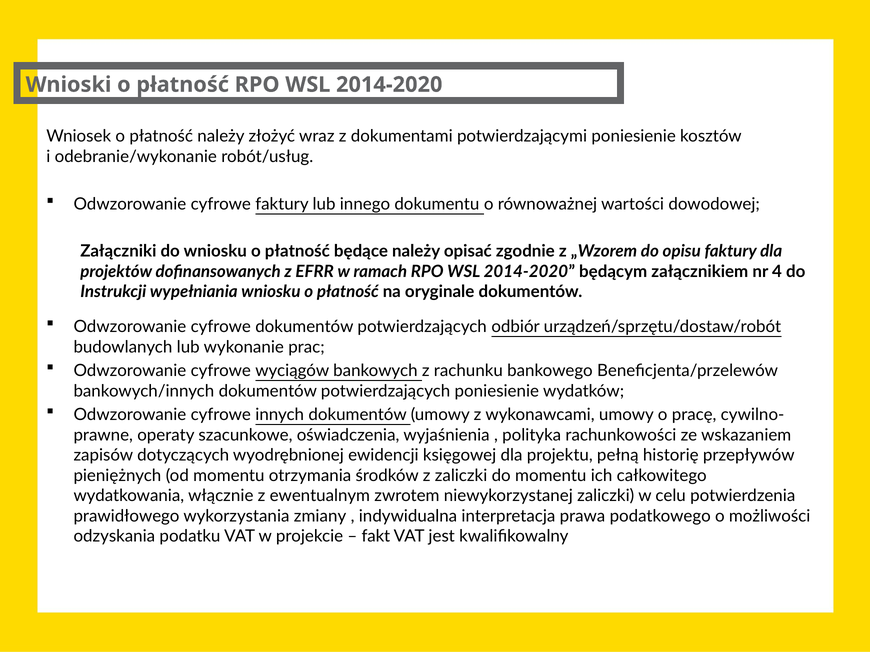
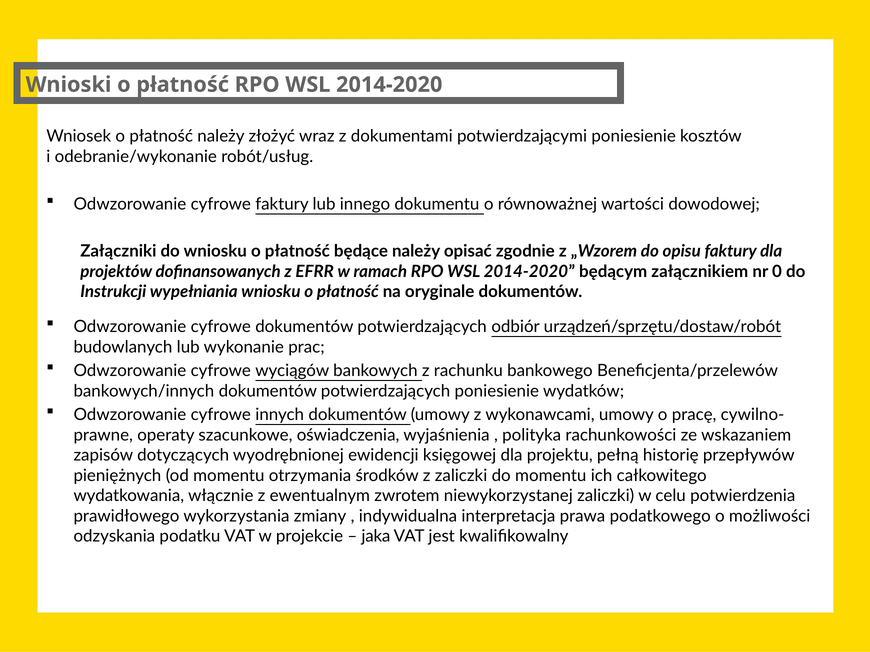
4: 4 -> 0
fakt: fakt -> jaka
